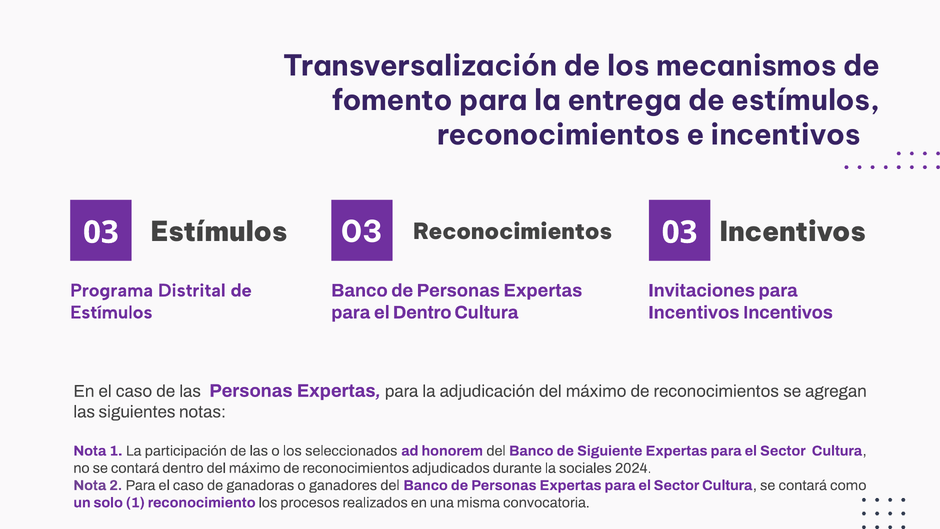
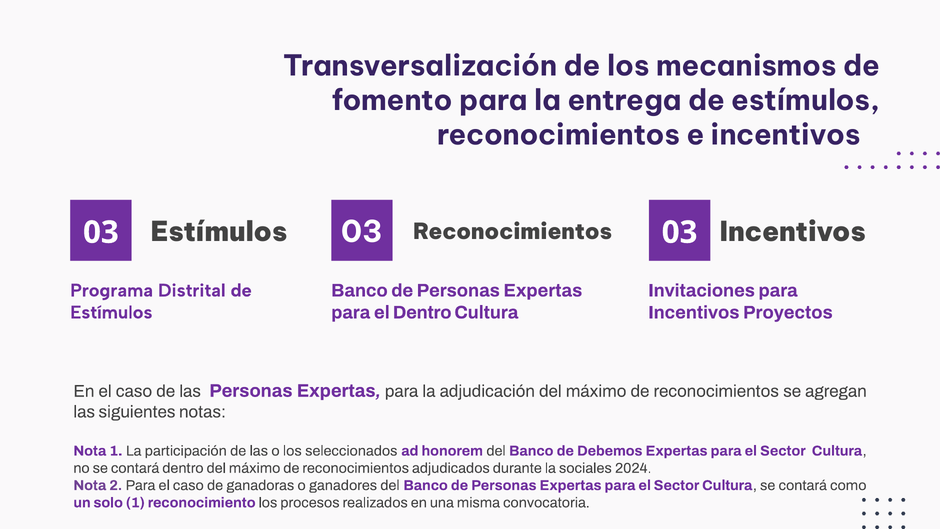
Incentivos at (788, 312): Incentivos -> Proyectos
Siguiente: Siguiente -> Debemos
